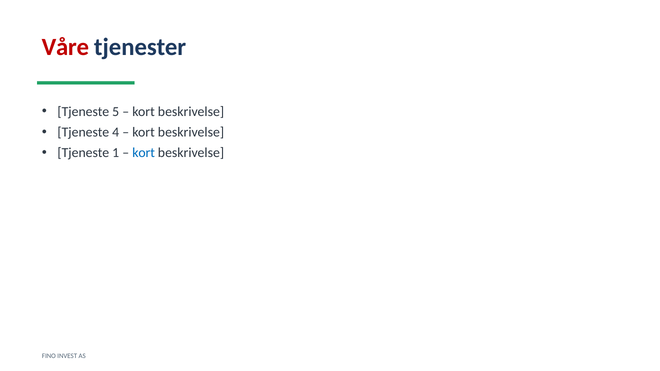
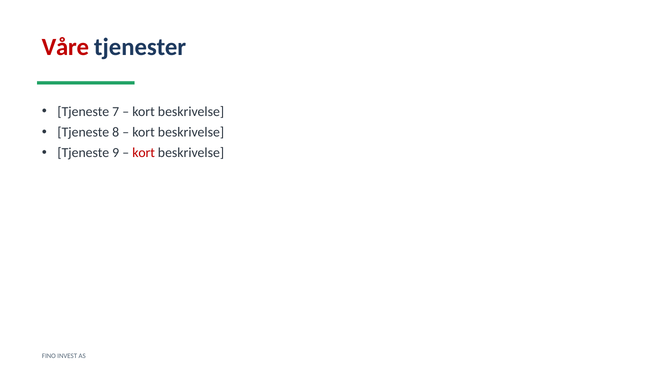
5: 5 -> 7
4: 4 -> 8
1: 1 -> 9
kort at (144, 153) colour: blue -> red
